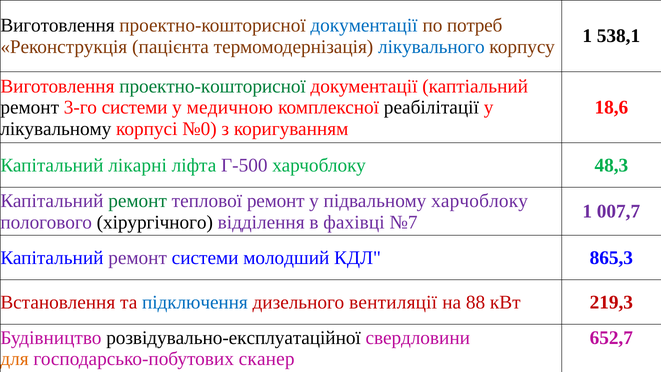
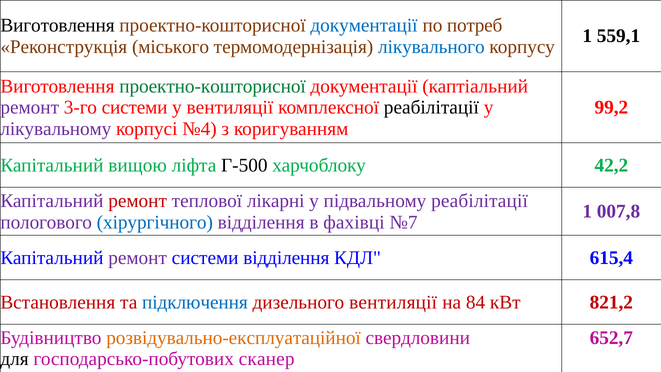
538,1: 538,1 -> 559,1
пацієнта: пацієнта -> міського
ремонт at (30, 107) colour: black -> purple
у медичною: медичною -> вентиляції
18,6: 18,6 -> 99,2
лікувальному colour: black -> purple
№0: №0 -> №4
лікарні: лікарні -> вищою
Г-500 colour: purple -> black
48,3: 48,3 -> 42,2
ремонт at (138, 201) colour: green -> red
теплової ремонт: ремонт -> лікарні
підвальному харчоблоку: харчоблоку -> реабілітації
007,7: 007,7 -> 007,8
хірургічного colour: black -> blue
системи молодший: молодший -> відділення
865,3: 865,3 -> 615,4
88: 88 -> 84
219,3: 219,3 -> 821,2
розвідувально-експлуатаційної colour: black -> orange
для colour: orange -> black
